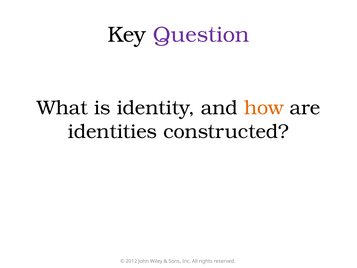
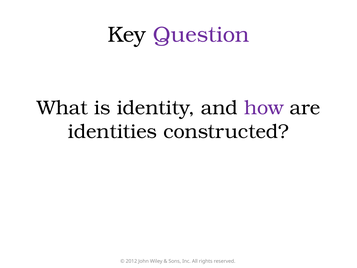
how colour: orange -> purple
